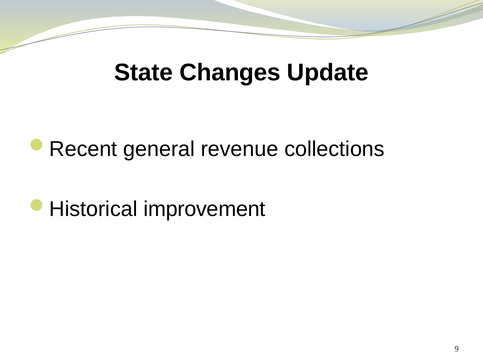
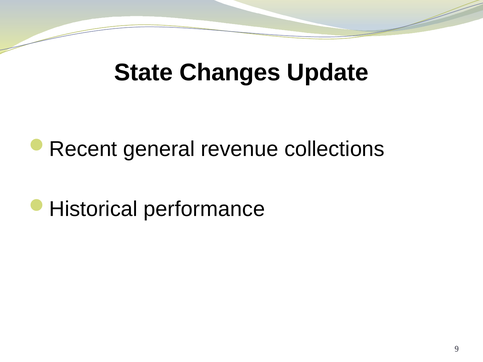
improvement: improvement -> performance
